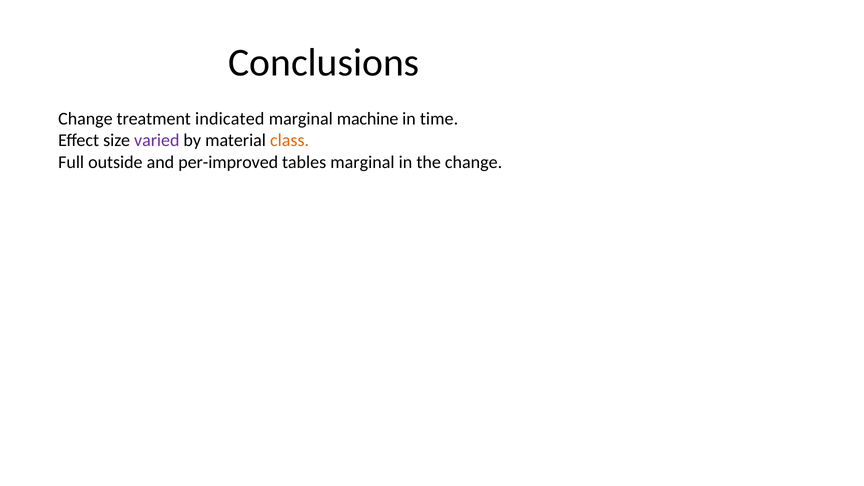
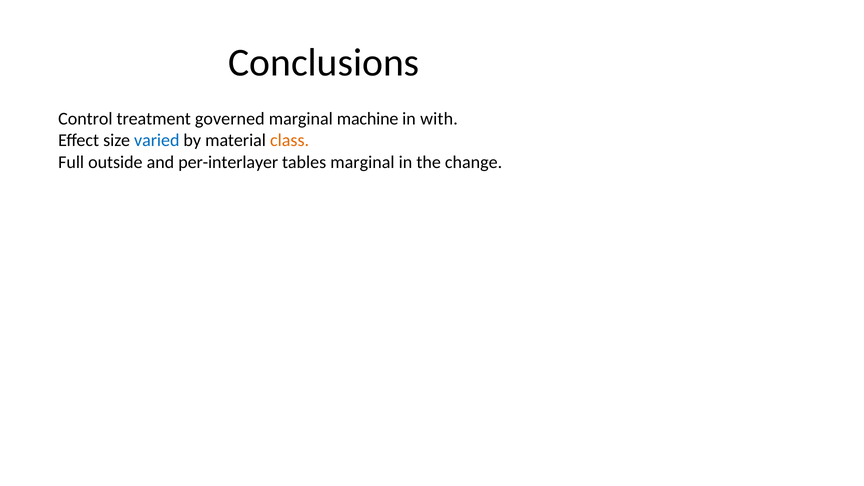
Change at (85, 119): Change -> Control
indicated: indicated -> governed
time: time -> with
varied colour: purple -> blue
per-improved: per-improved -> per-interlayer
